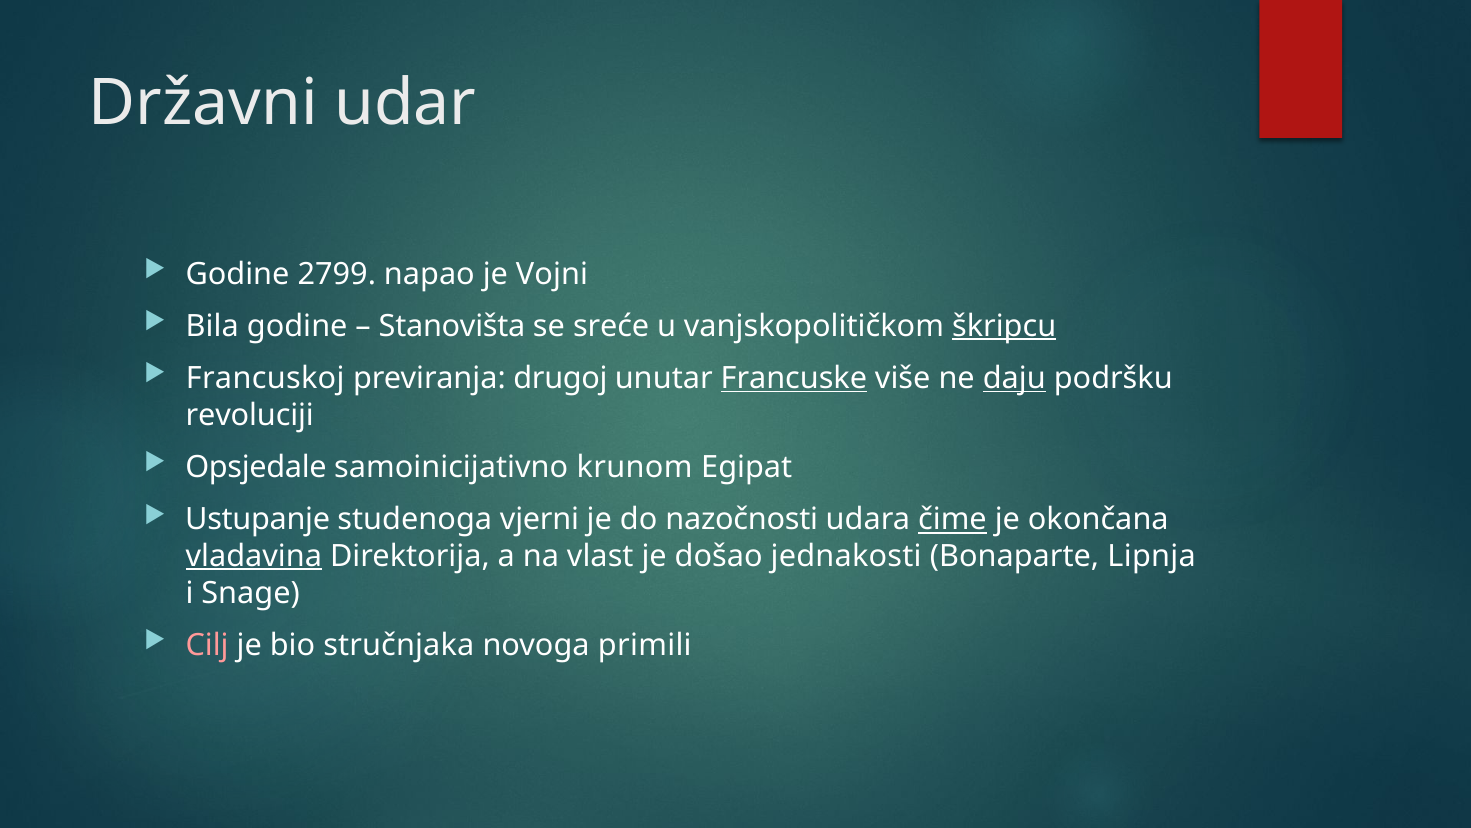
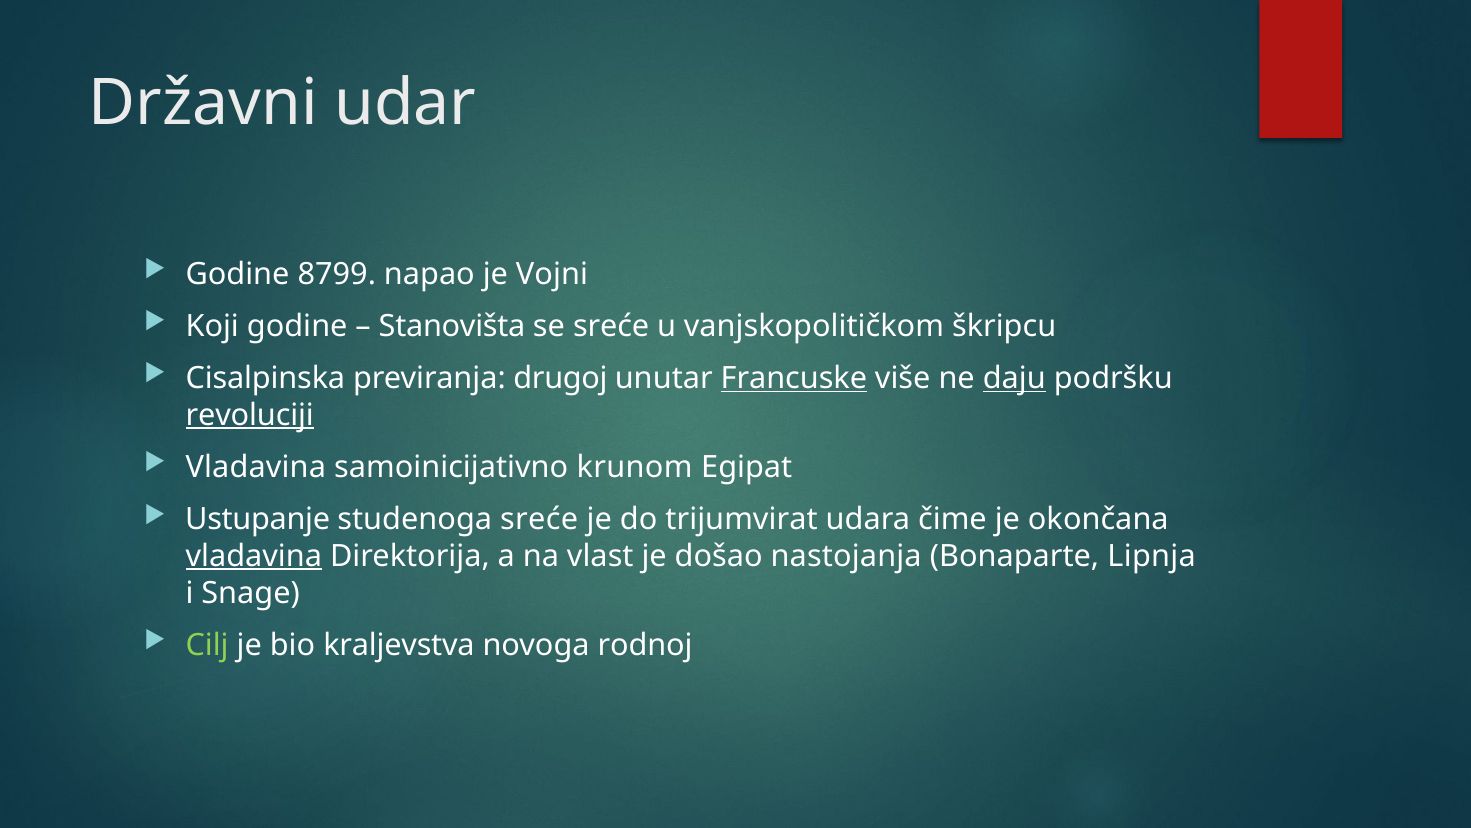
2799: 2799 -> 8799
Bila: Bila -> Koji
škripcu underline: present -> none
Francuskoj: Francuskoj -> Cisalpinska
revoluciji underline: none -> present
Opsjedale at (256, 467): Opsjedale -> Vladavina
studenoga vjerni: vjerni -> sreće
nazočnosti: nazočnosti -> trijumvirat
čime underline: present -> none
jednakosti: jednakosti -> nastojanja
Cilj colour: pink -> light green
stručnjaka: stručnjaka -> kraljevstva
primili: primili -> rodnoj
